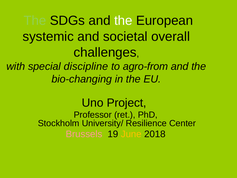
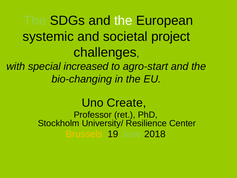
overall: overall -> project
discipline: discipline -> increased
agro-from: agro-from -> agro-start
Project: Project -> Create
Brussels colour: pink -> yellow
June colour: yellow -> light green
